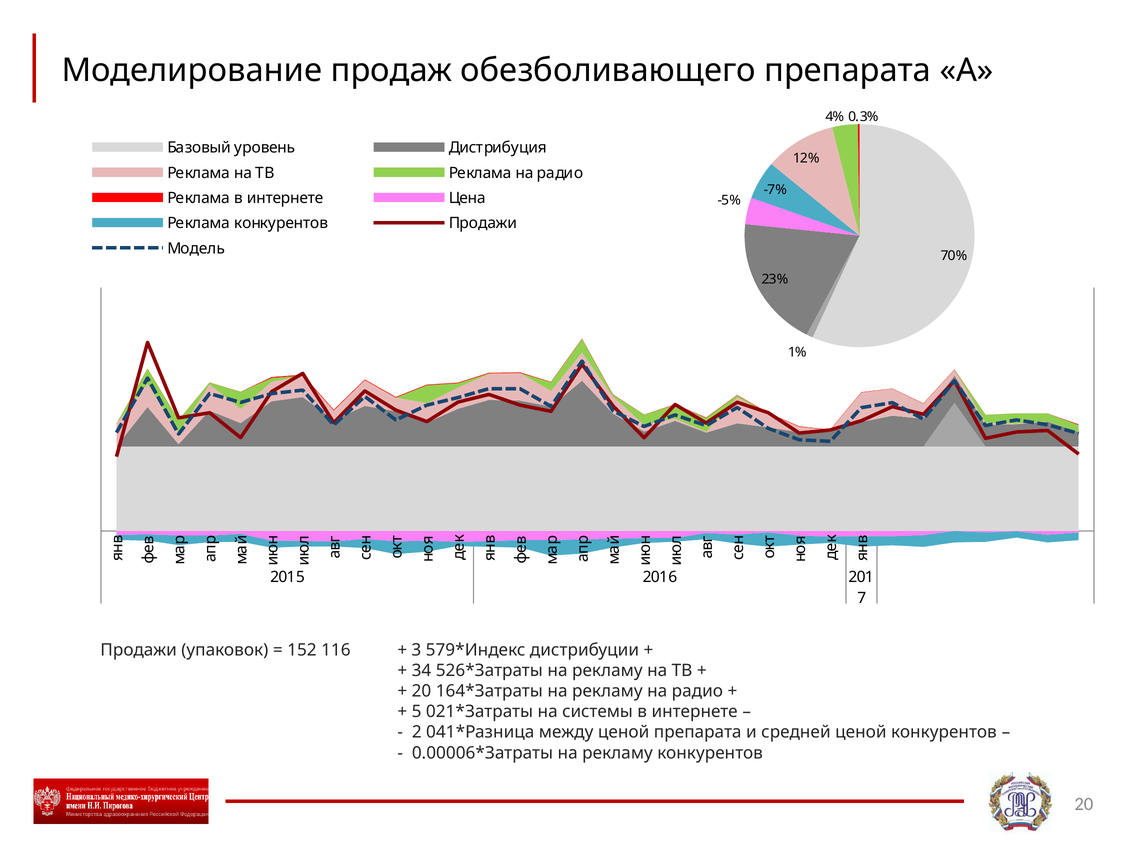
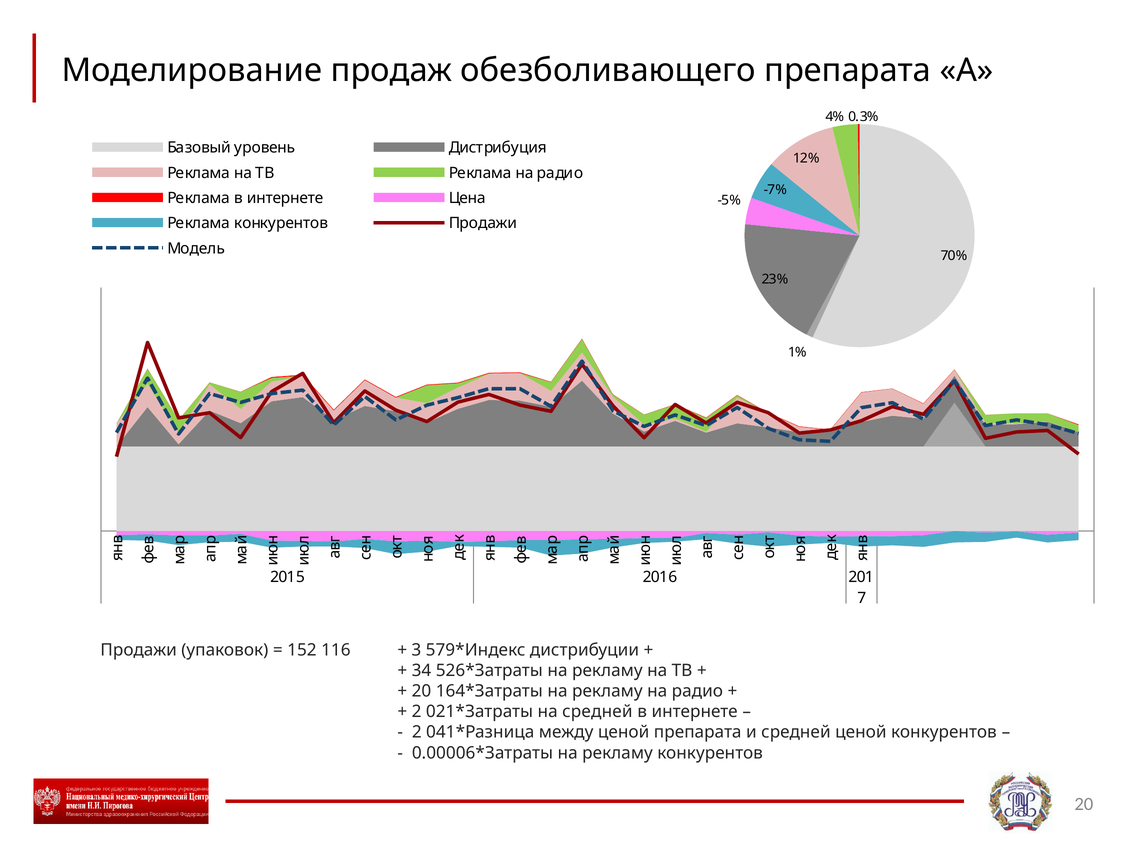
5 at (417, 712): 5 -> 2
на системы: системы -> средней
